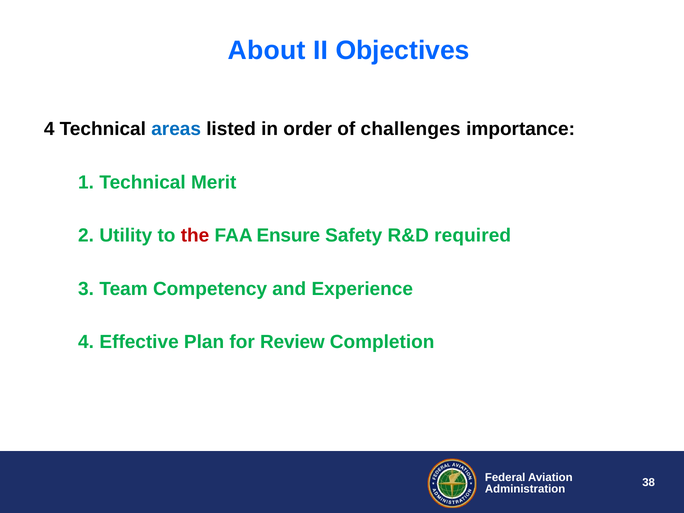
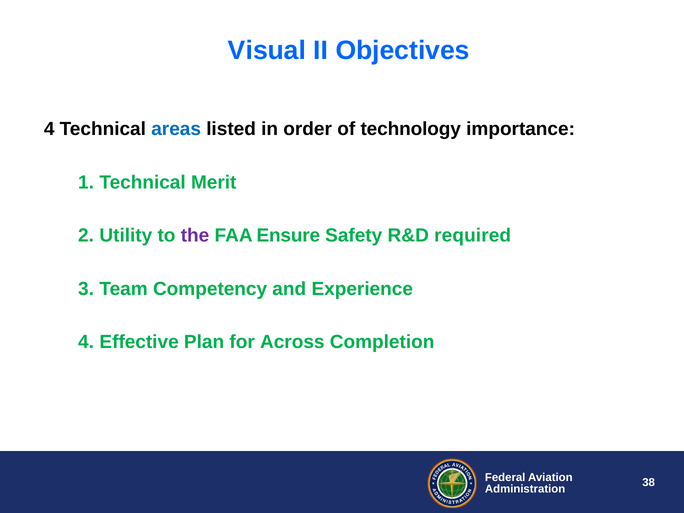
About: About -> Visual
challenges: challenges -> technology
the colour: red -> purple
Review: Review -> Across
